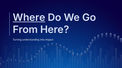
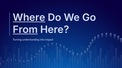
From underline: none -> present
